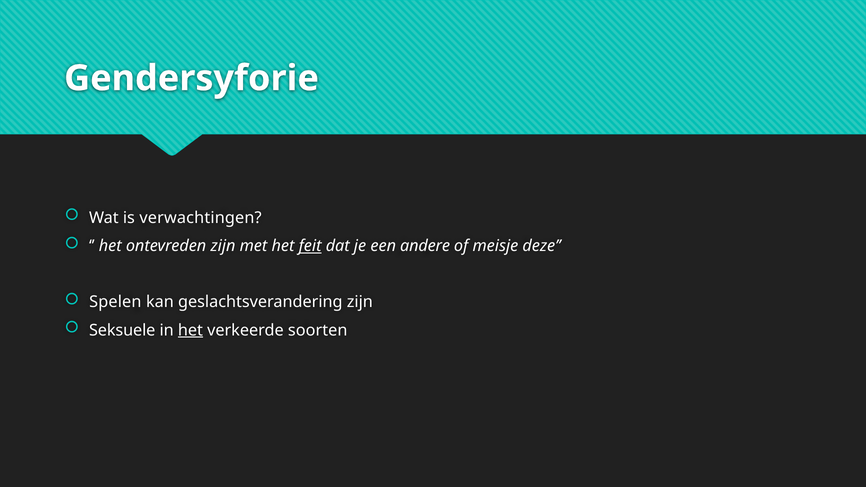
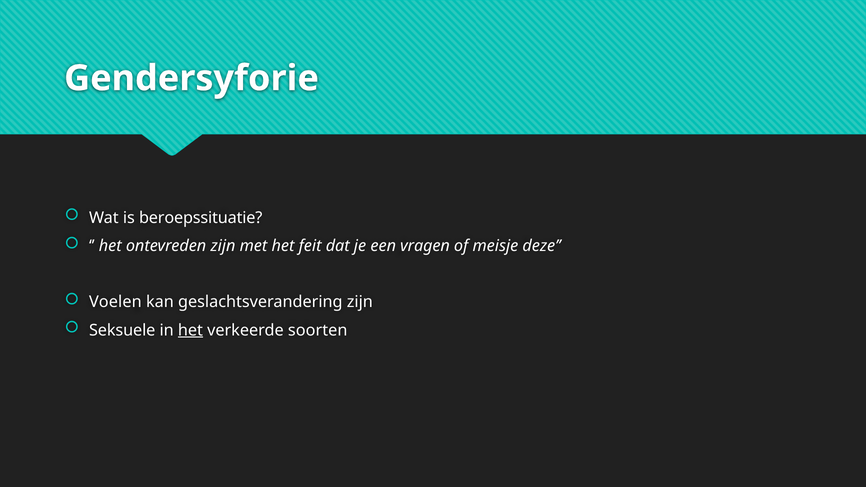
verwachtingen: verwachtingen -> beroepssituatie
feit underline: present -> none
andere: andere -> vragen
Spelen: Spelen -> Voelen
